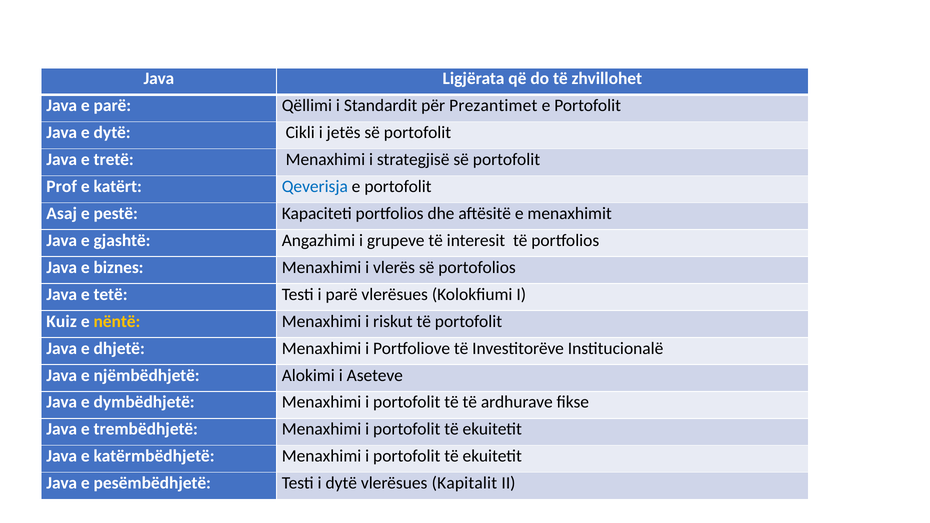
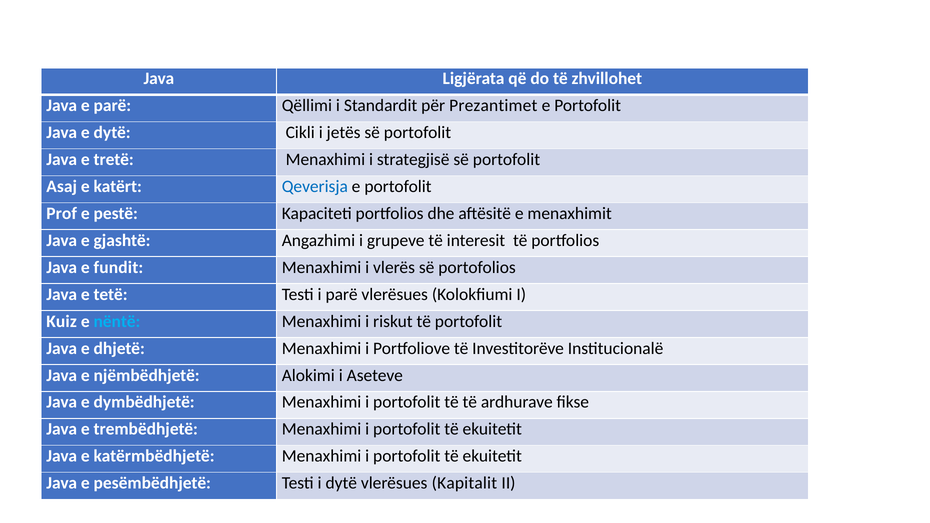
Prof: Prof -> Asaj
Asaj: Asaj -> Prof
biznes: biznes -> fundit
nëntë colour: yellow -> light blue
